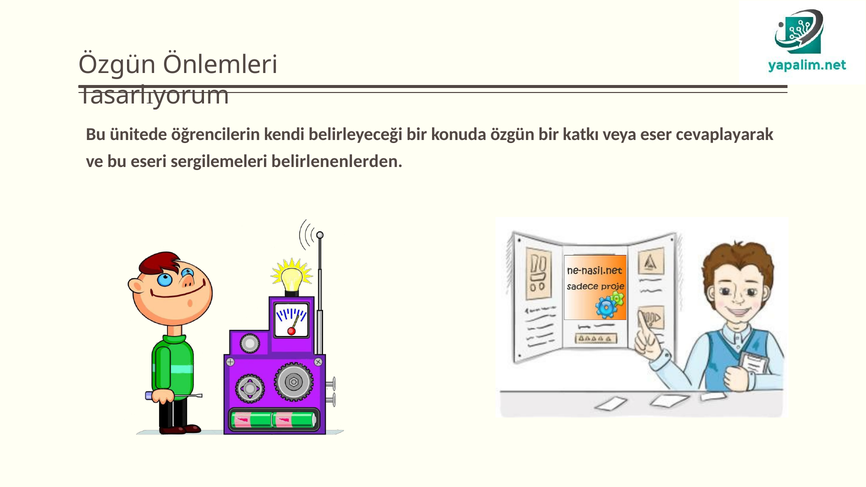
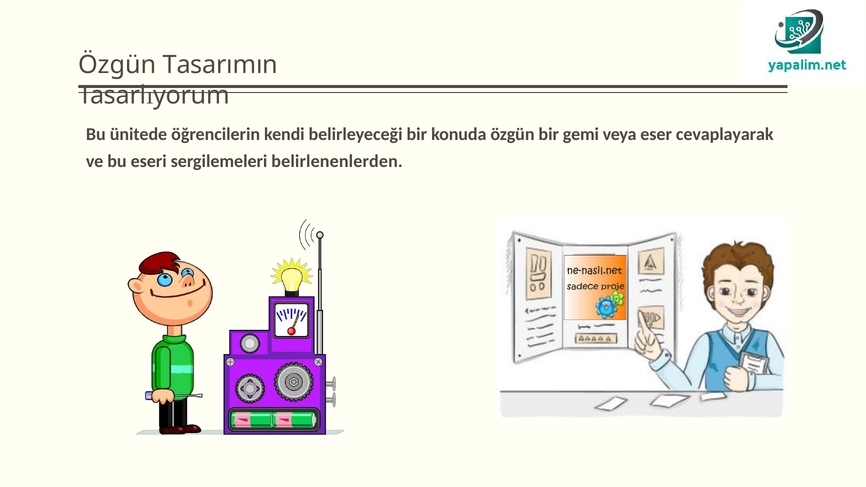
Önlemleri: Önlemleri -> Tasarımın
katkı: katkı -> gemi
